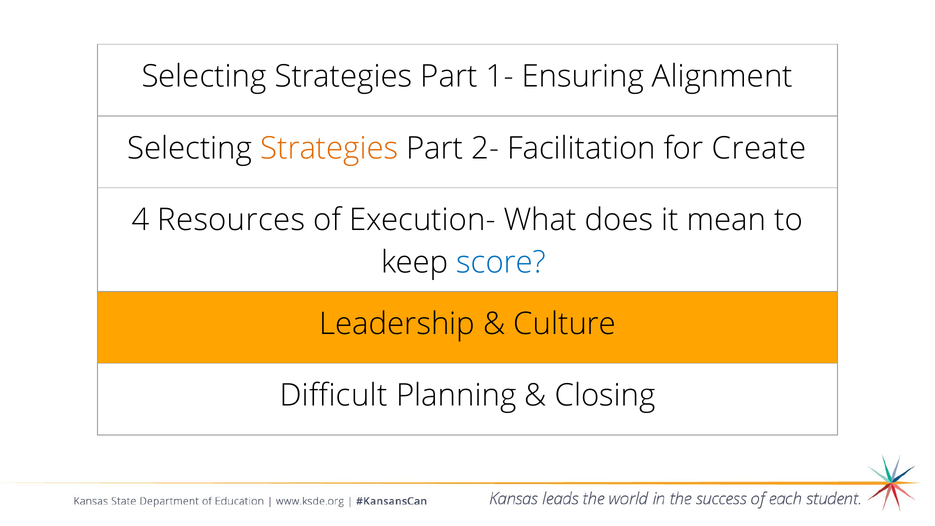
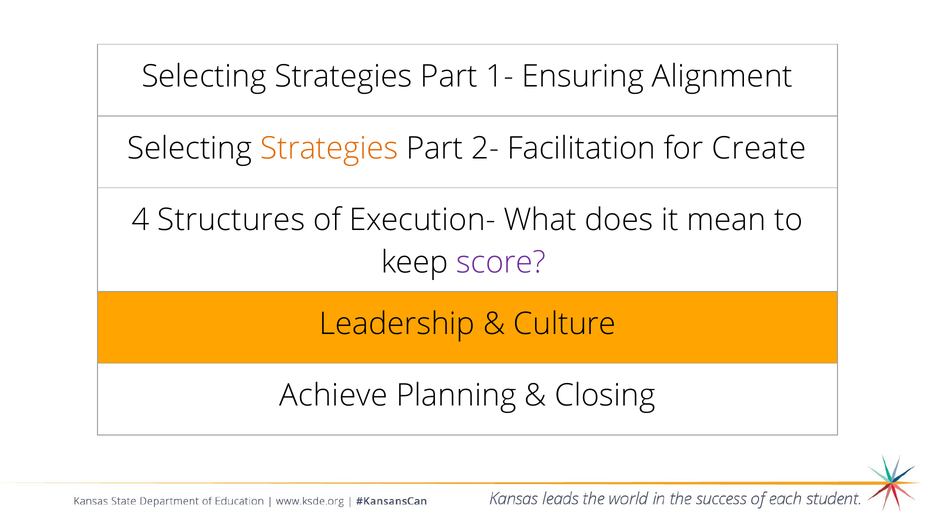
Resources: Resources -> Structures
score colour: blue -> purple
Difficult: Difficult -> Achieve
